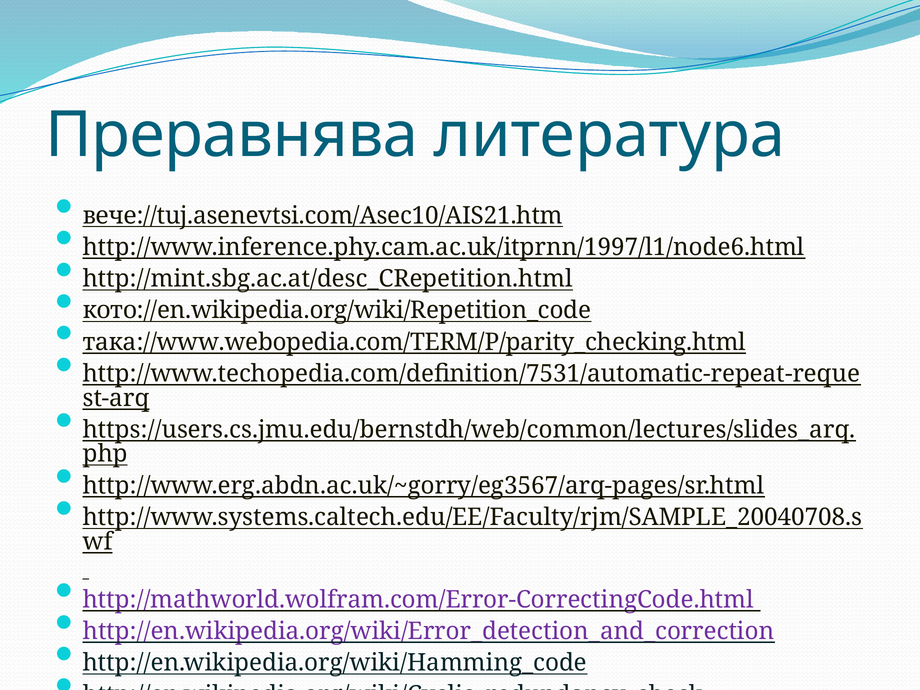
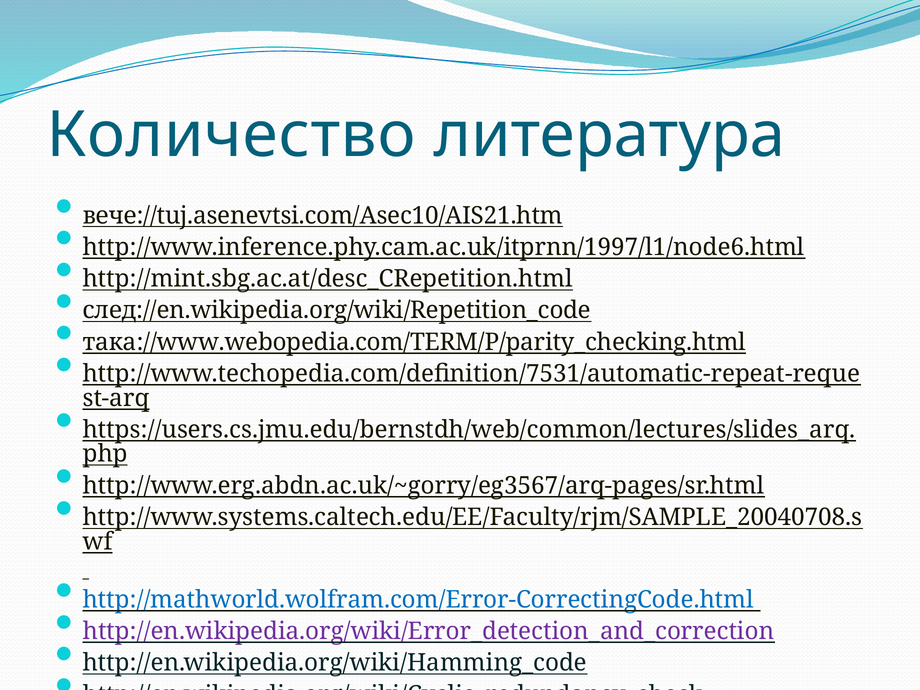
Преравнява: Преравнява -> Количество
кото://en.wikipedia.org/wiki/Repetition_code: кото://en.wikipedia.org/wiki/Repetition_code -> след://en.wikipedia.org/wiki/Repetition_code
http://mathworld.wolfram.com/Error-CorrectingCode.html colour: purple -> blue
